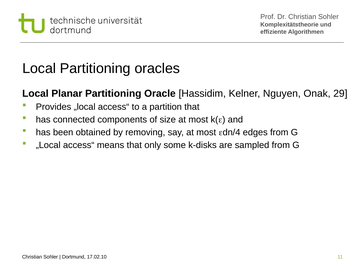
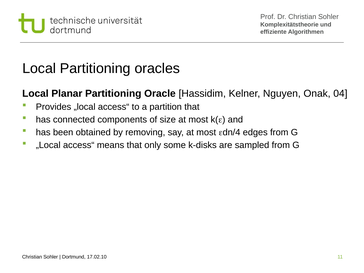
29: 29 -> 04
